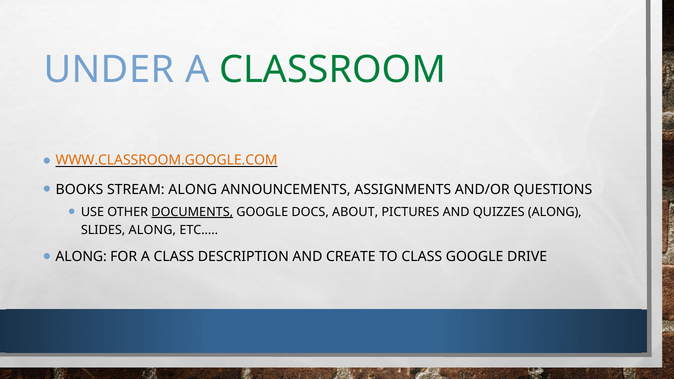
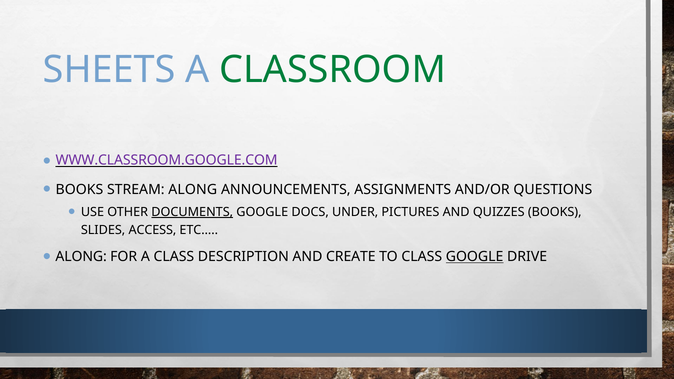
UNDER: UNDER -> SHEETS
WWW.CLASSROOM.GOOGLE.COM colour: orange -> purple
ABOUT: ABOUT -> UNDER
QUIZZES ALONG: ALONG -> BOOKS
SLIDES ALONG: ALONG -> ACCESS
GOOGLE at (475, 257) underline: none -> present
